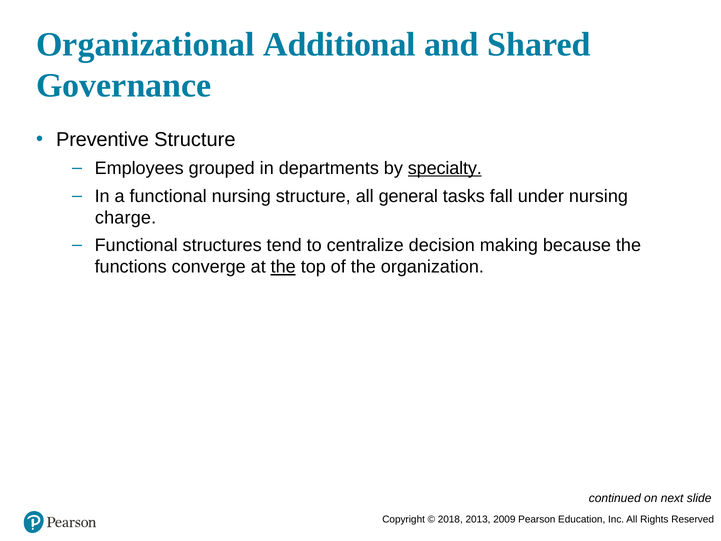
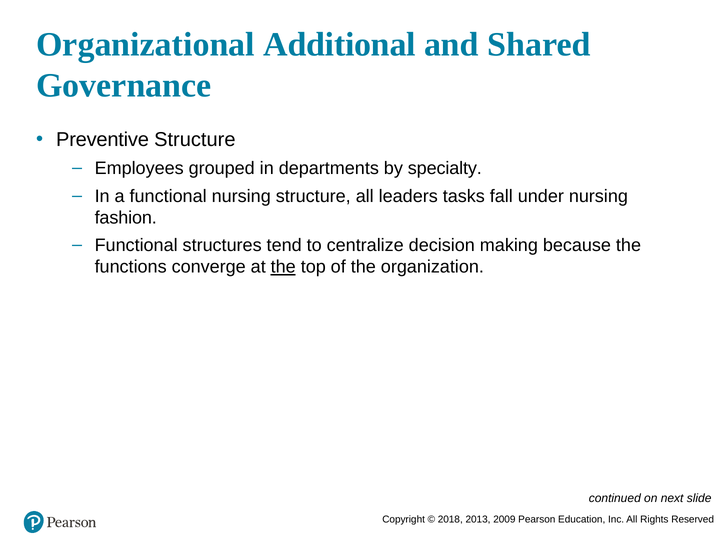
specialty underline: present -> none
general: general -> leaders
charge: charge -> fashion
